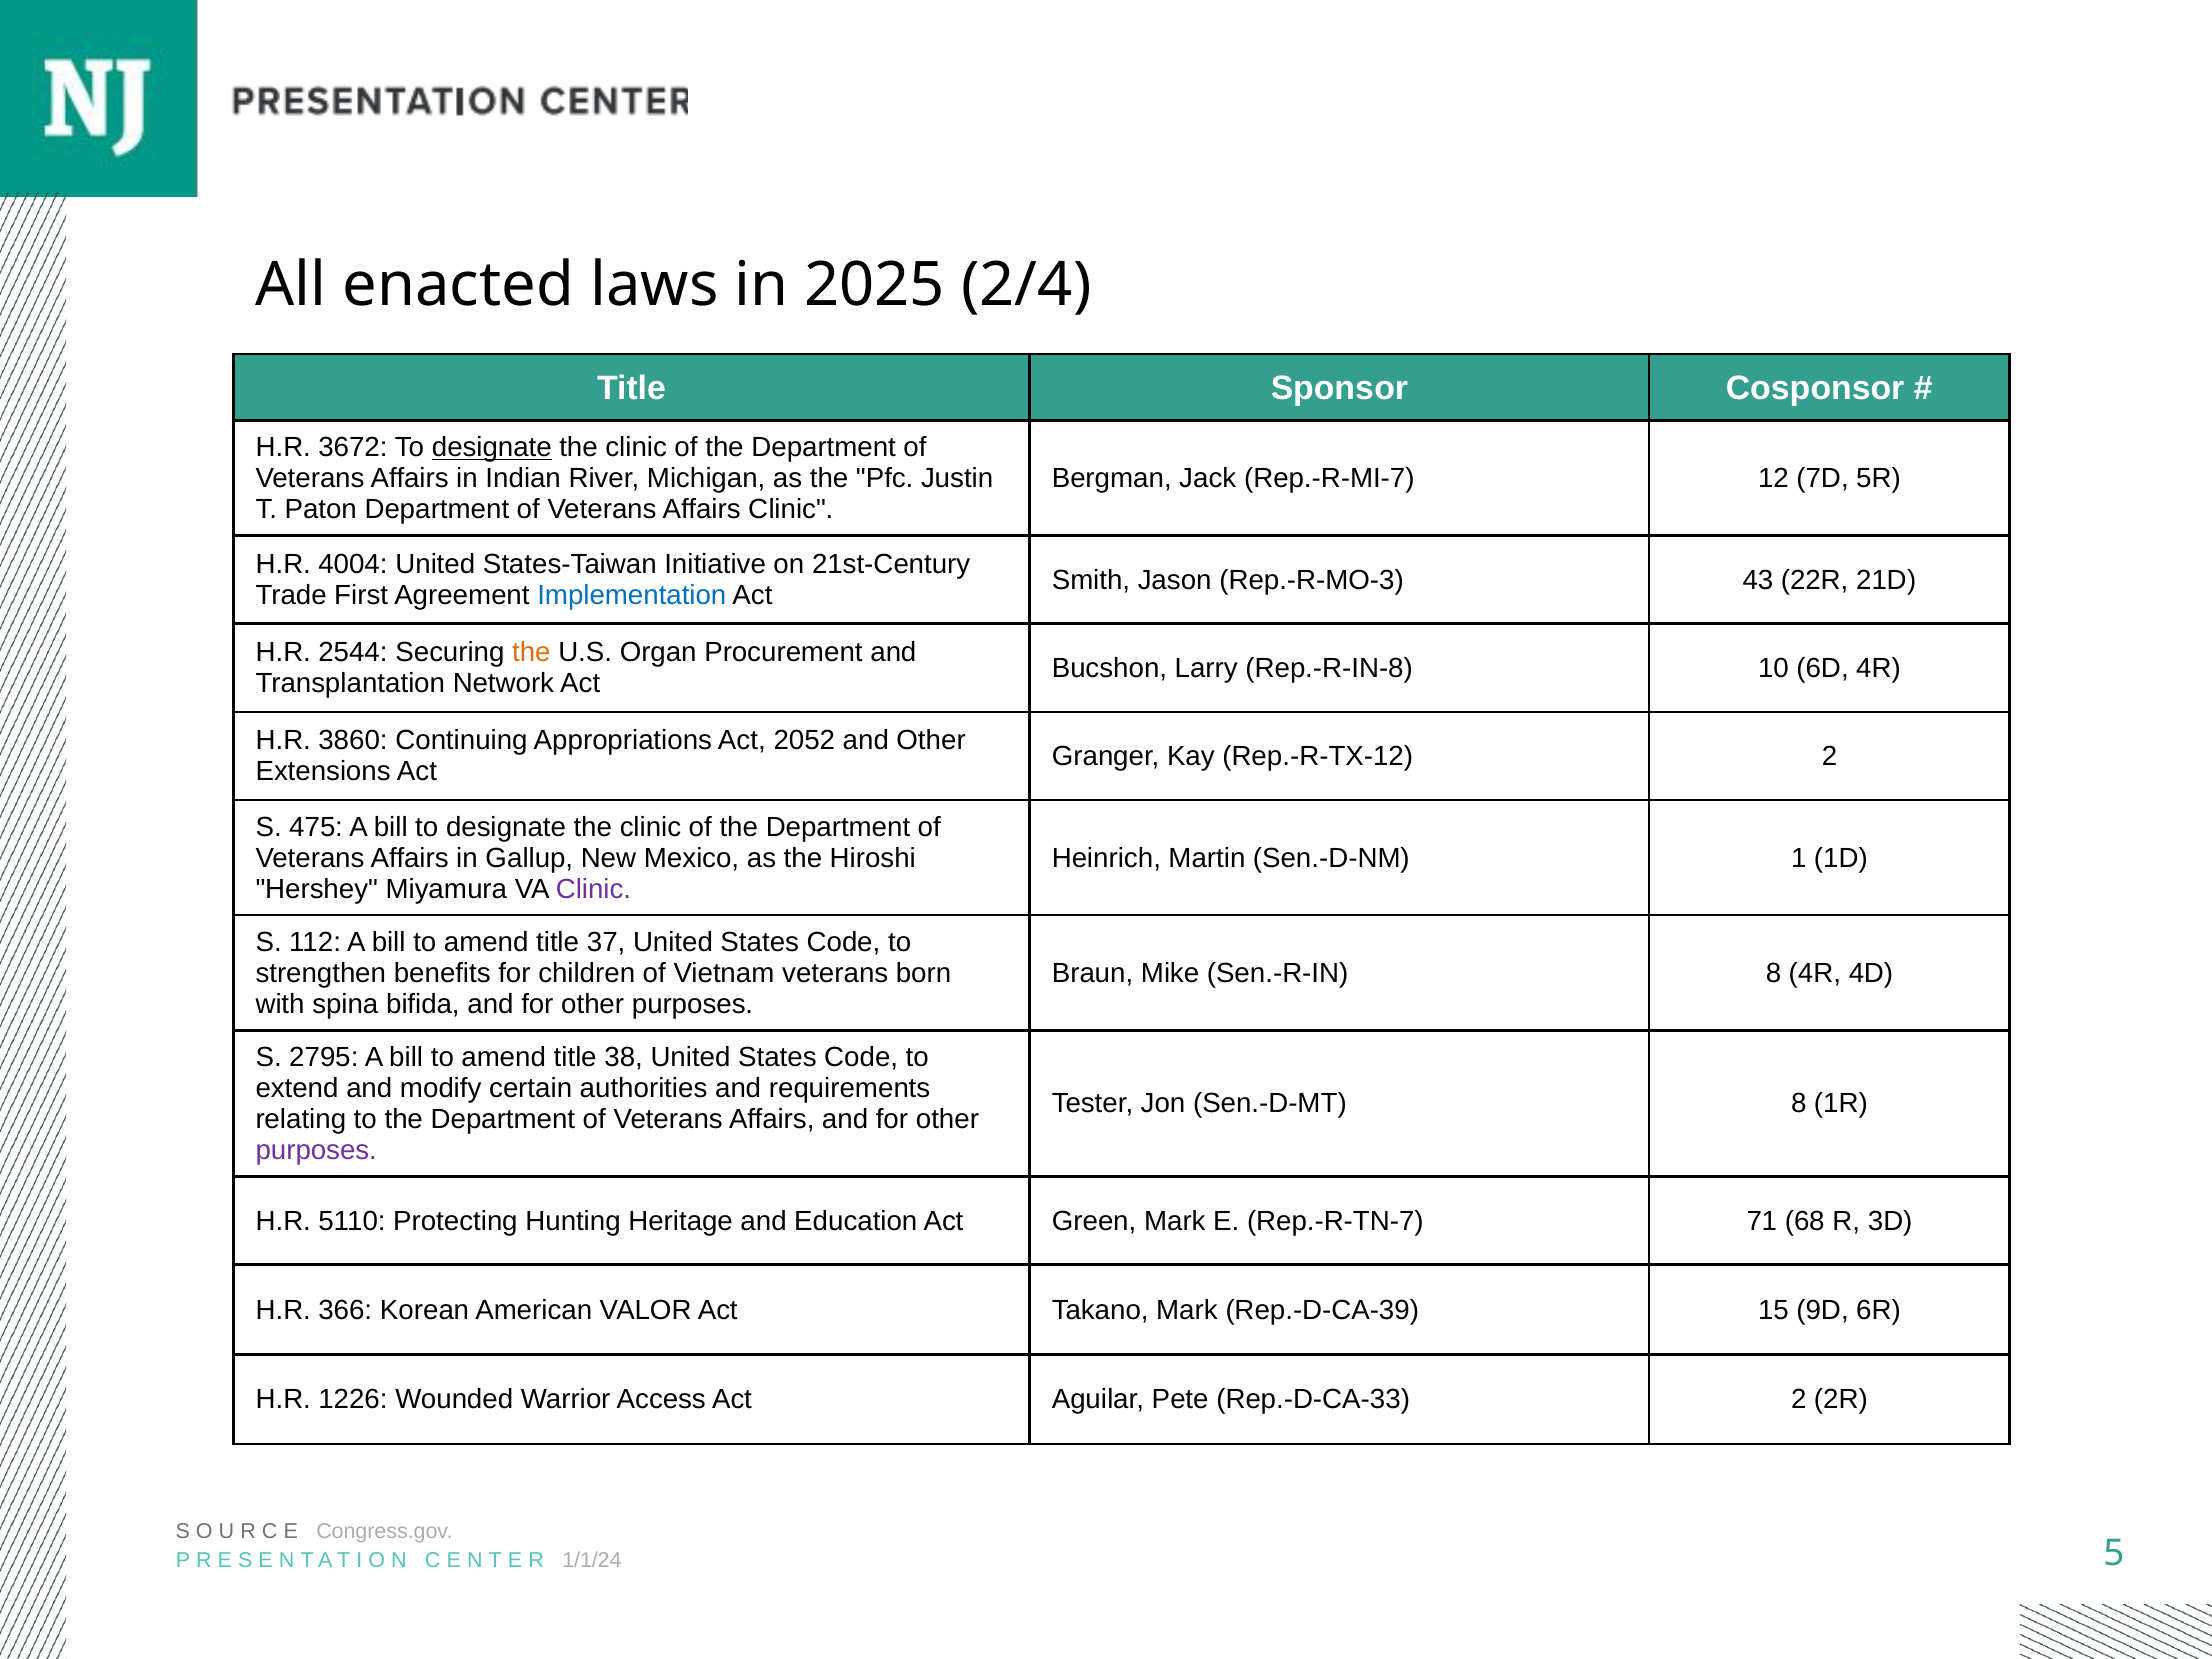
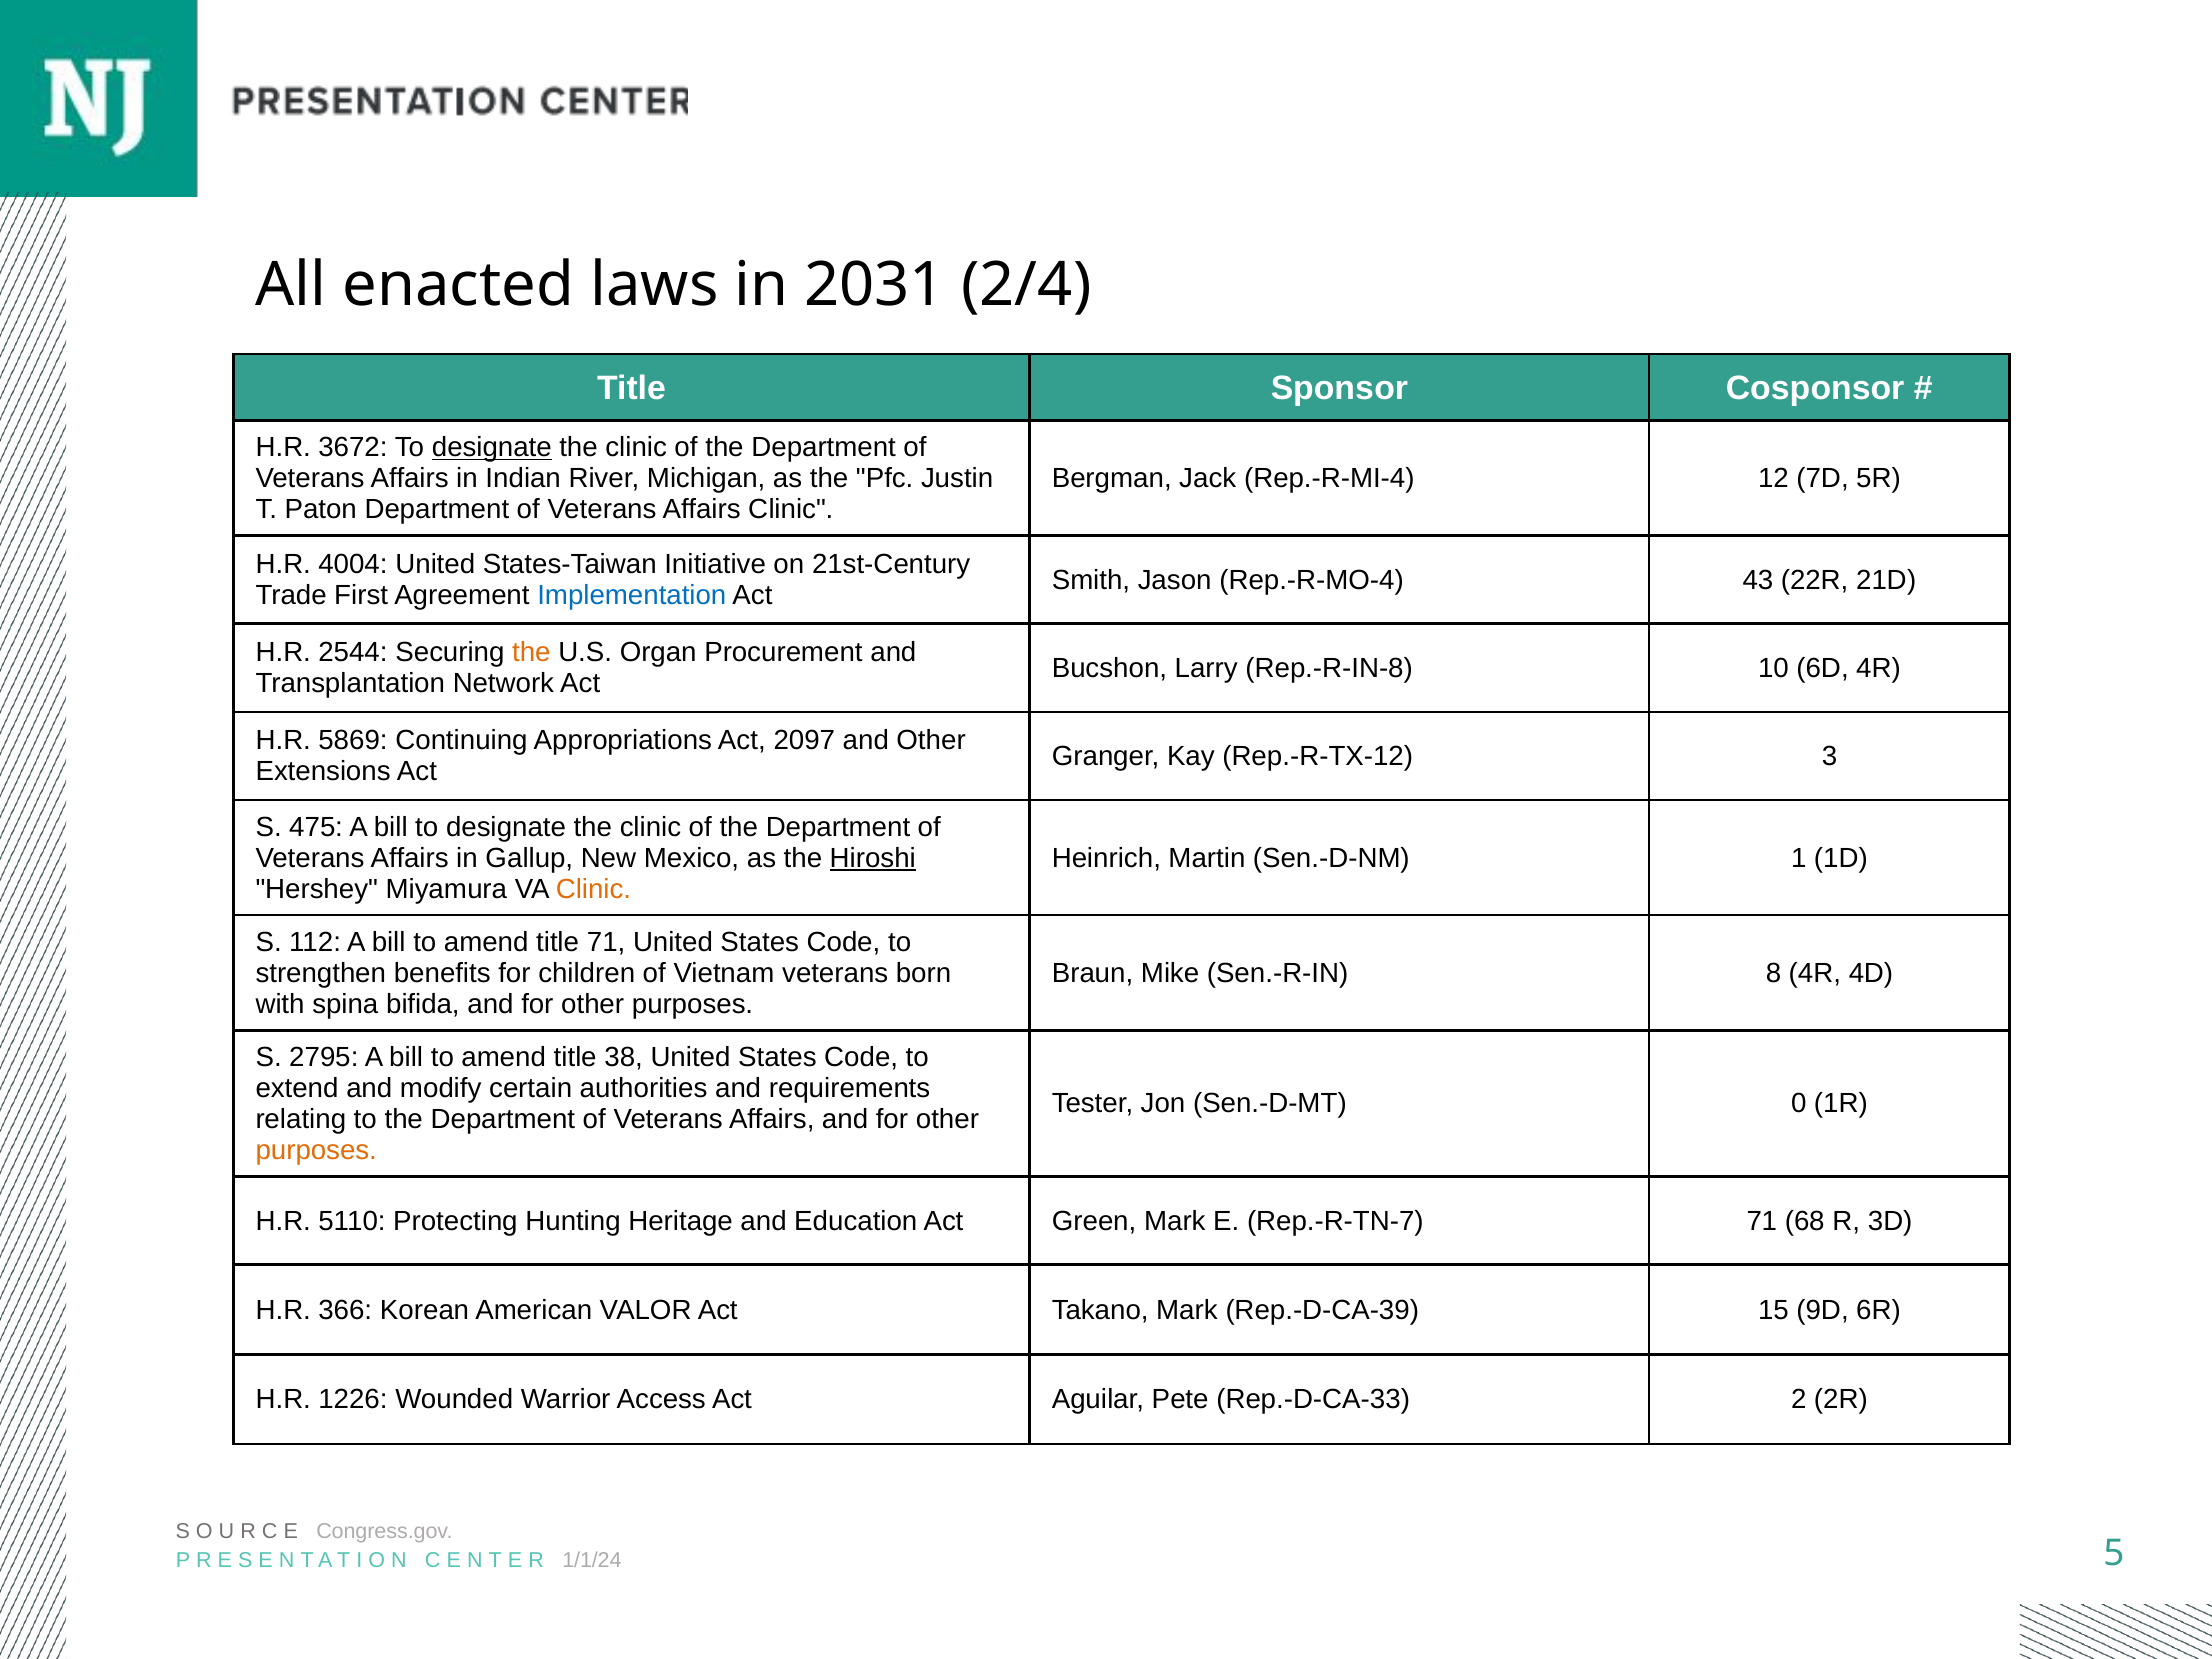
2025: 2025 -> 2031
Rep.-R-MI-7: Rep.-R-MI-7 -> Rep.-R-MI-4
Rep.-R-MO-3: Rep.-R-MO-3 -> Rep.-R-MO-4
3860: 3860 -> 5869
2052: 2052 -> 2097
Rep.-R-TX-12 2: 2 -> 3
Hiroshi underline: none -> present
Clinic at (593, 889) colour: purple -> orange
title 37: 37 -> 71
Sen.-D-MT 8: 8 -> 0
purposes at (316, 1150) colour: purple -> orange
